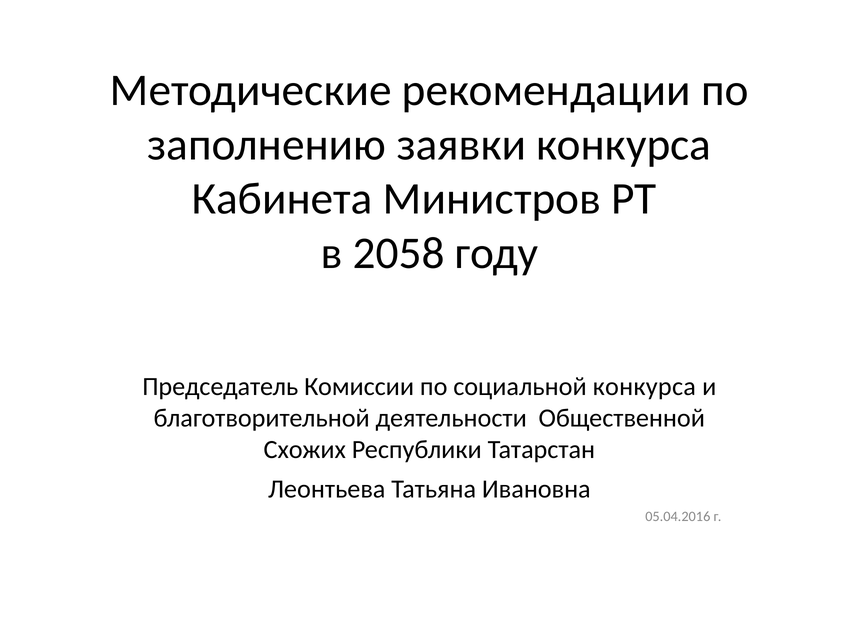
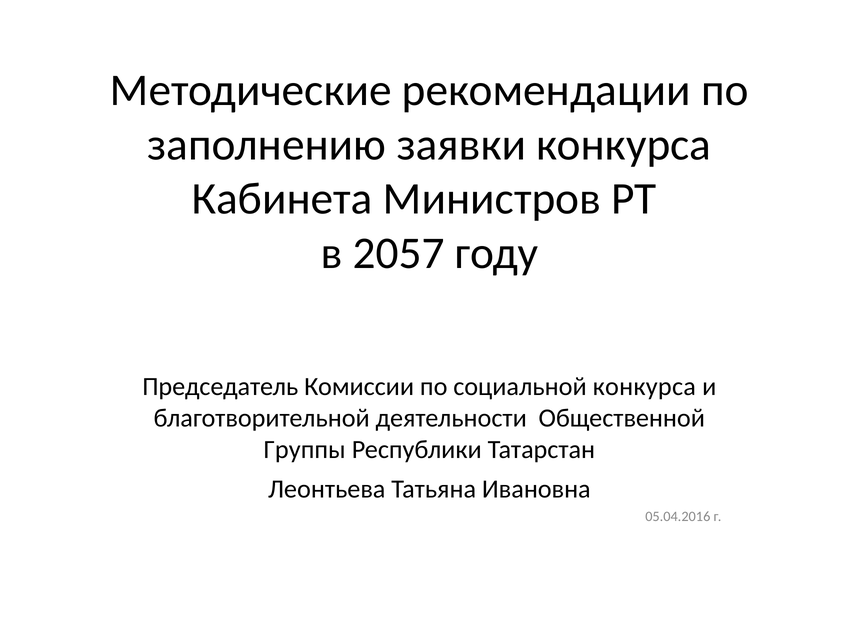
2058: 2058 -> 2057
Схожих: Схожих -> Группы
